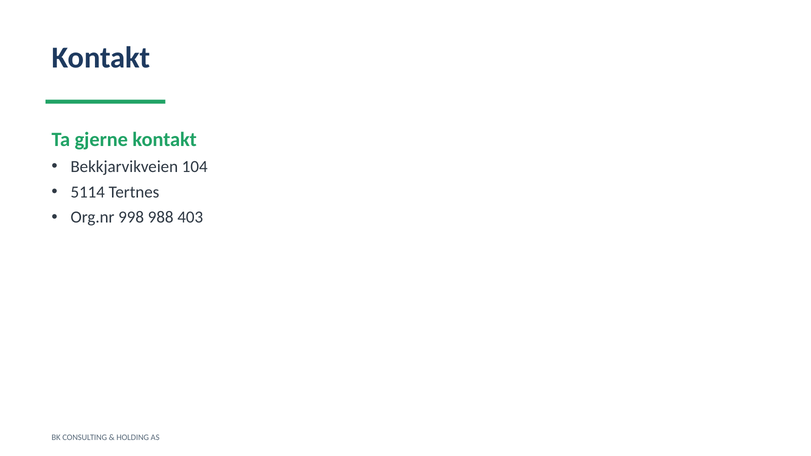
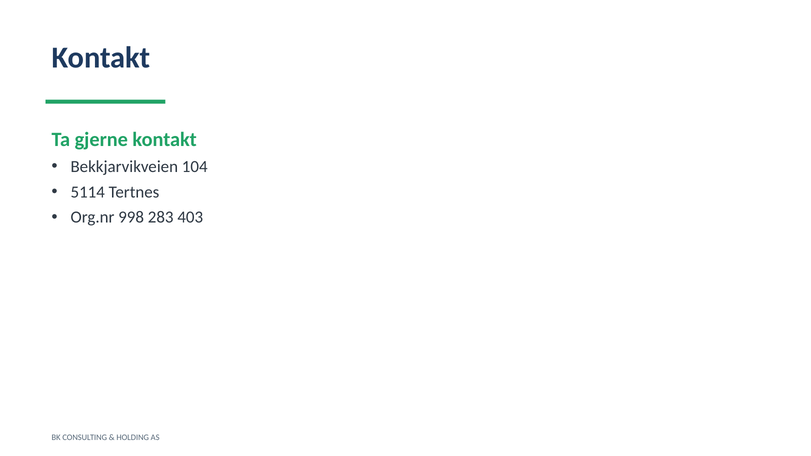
988: 988 -> 283
